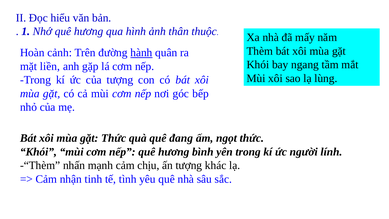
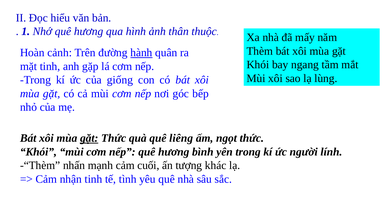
mặt liền: liền -> tinh
của tượng: tượng -> giống
gặt at (89, 138) underline: none -> present
đang: đang -> liêng
chịu: chịu -> cuối
